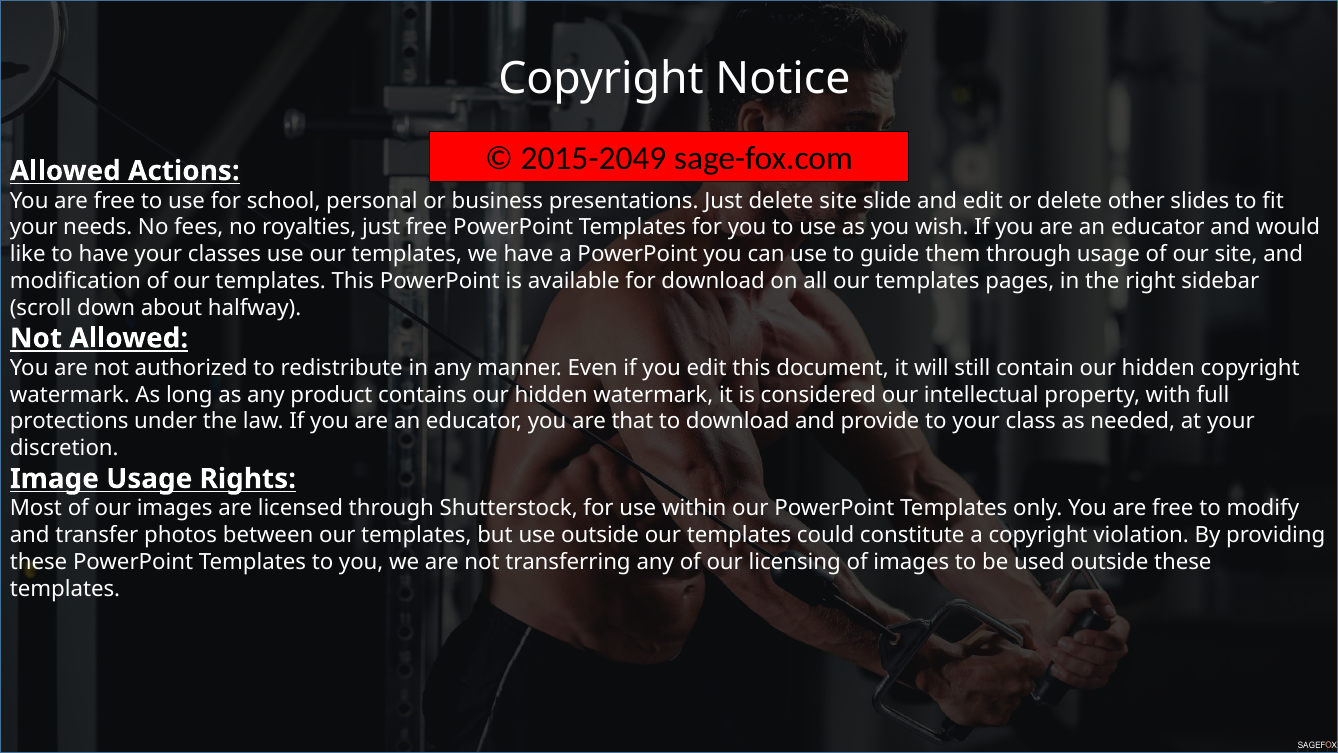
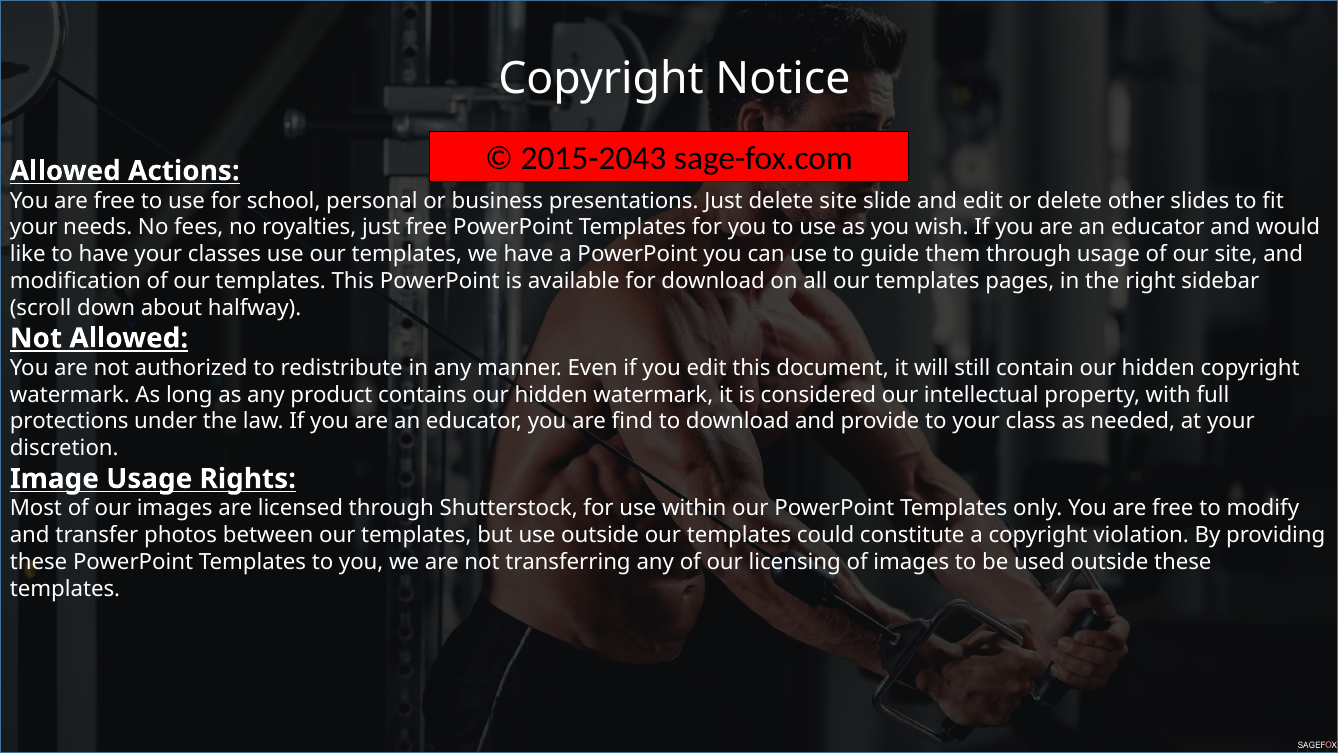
2015-2049: 2015-2049 -> 2015-2043
that: that -> find
